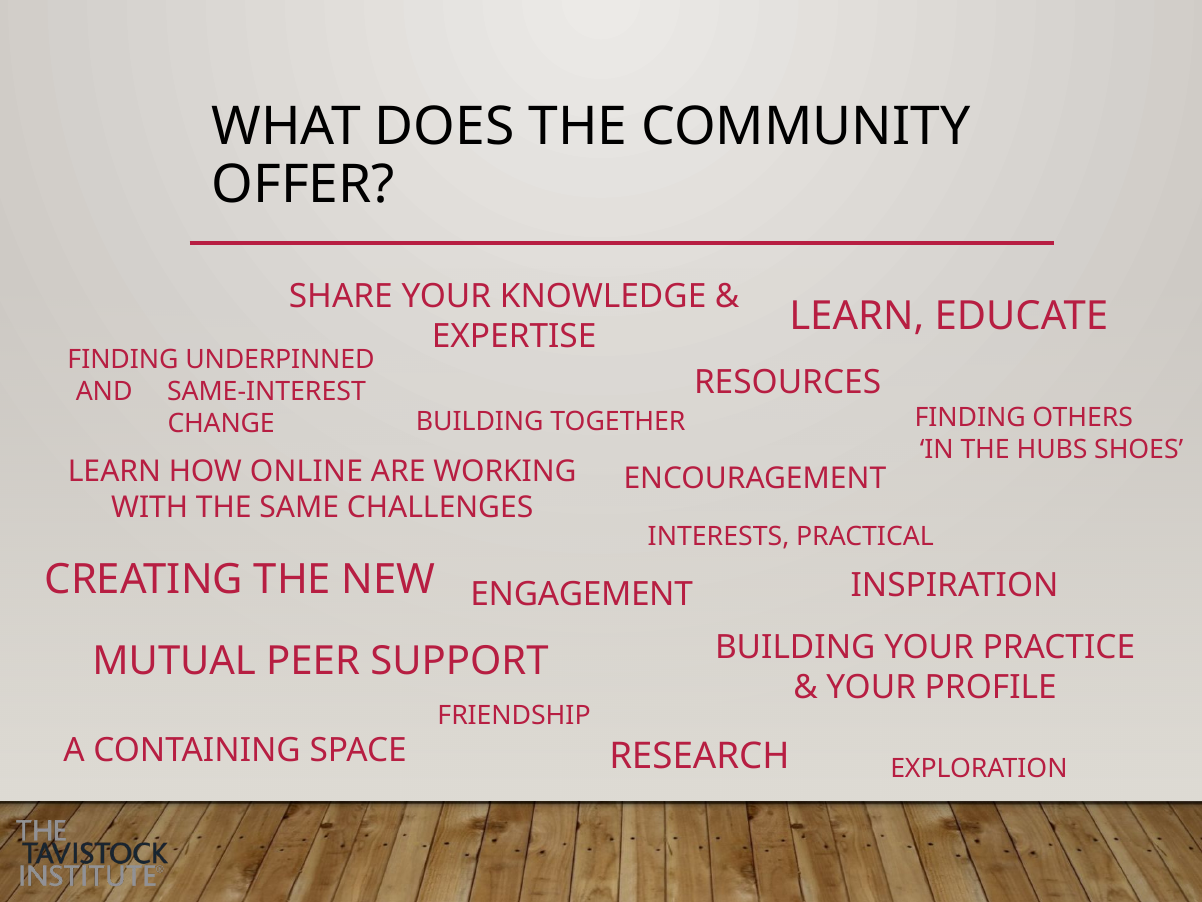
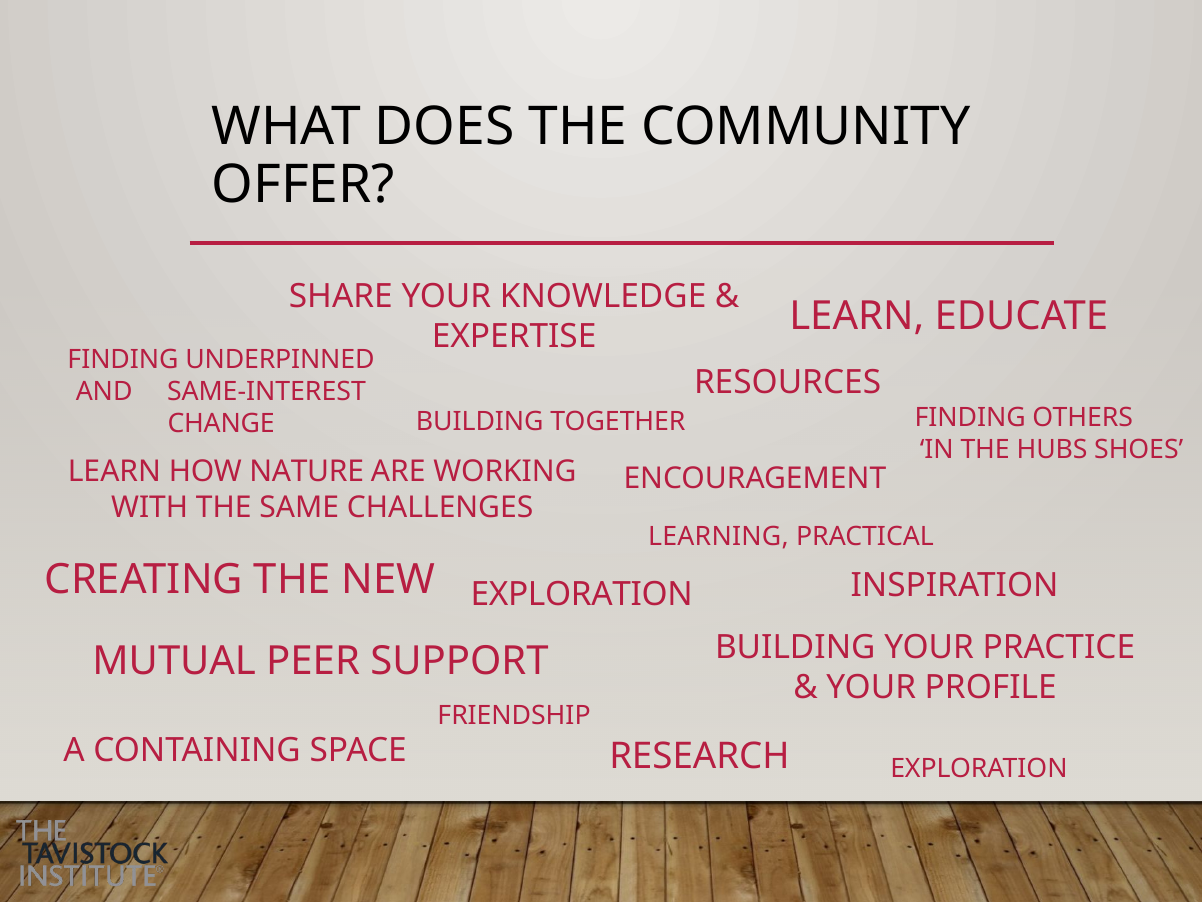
ONLINE: ONLINE -> NATURE
INTERESTS: INTERESTS -> LEARNING
ENGAGEMENT at (582, 594): ENGAGEMENT -> EXPLORATION
